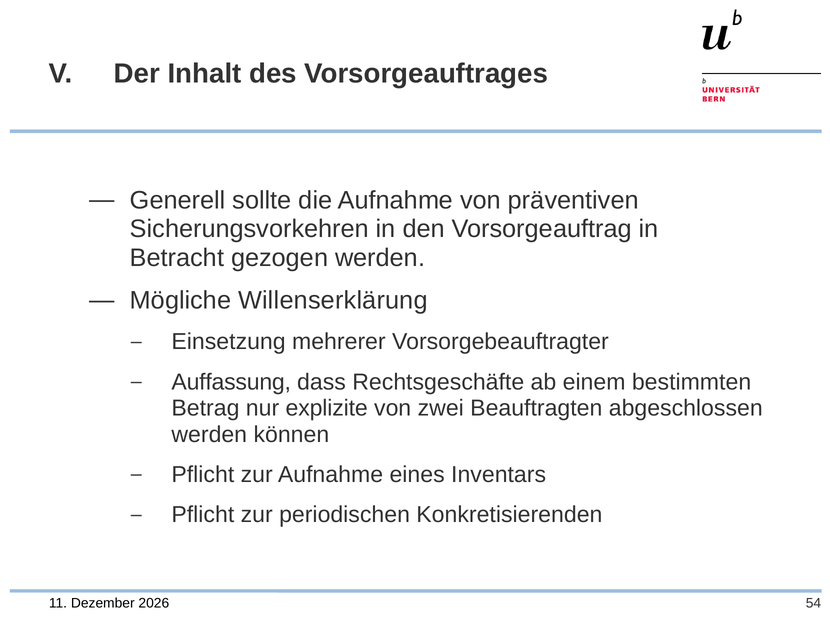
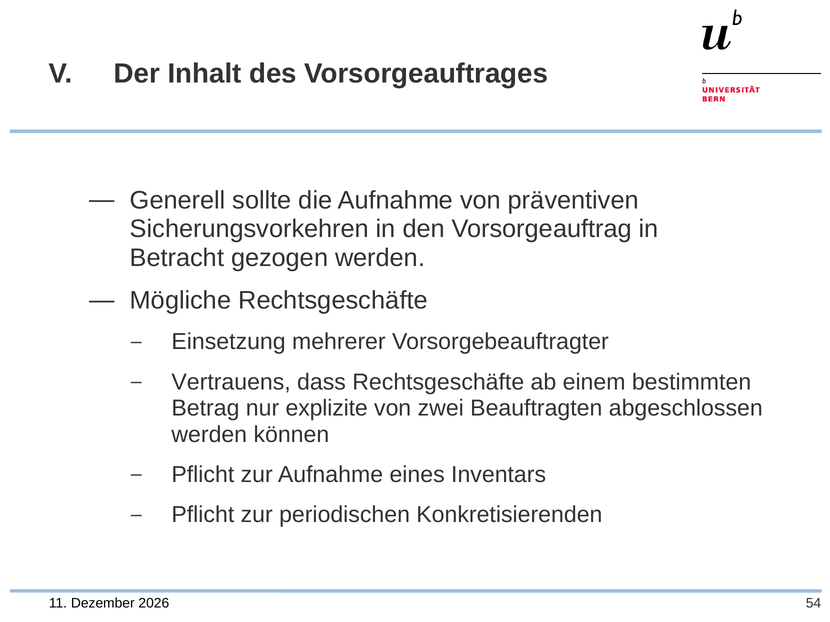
Mögliche Willenserklärung: Willenserklärung -> Rechtsgeschäfte
Auffassung: Auffassung -> Vertrauens
